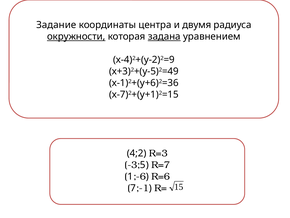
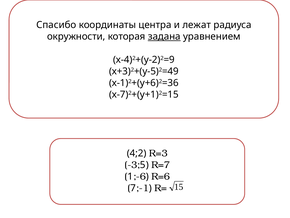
Задание: Задание -> Спасибо
двумя: двумя -> лежат
окружности underline: present -> none
